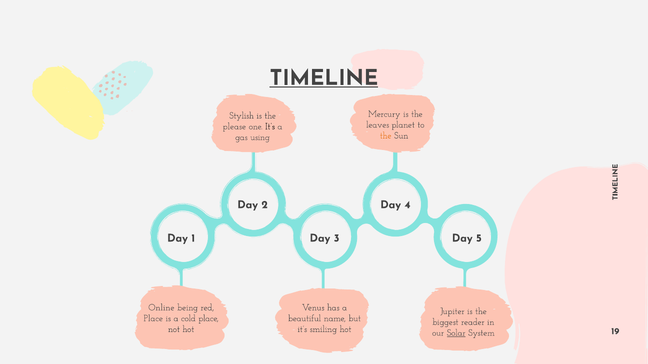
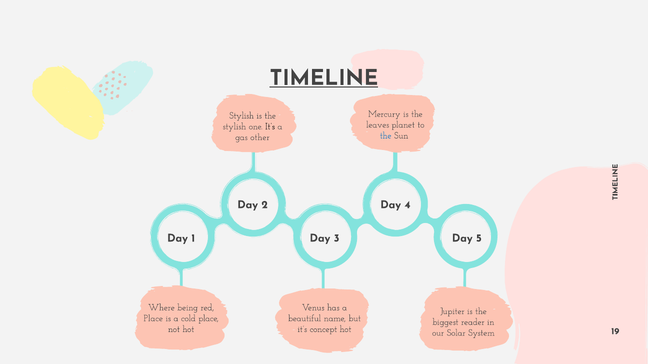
please at (234, 126): please -> stylish
the at (386, 136) colour: orange -> blue
using: using -> other
Online: Online -> Where
smiling: smiling -> concept
Solar underline: present -> none
